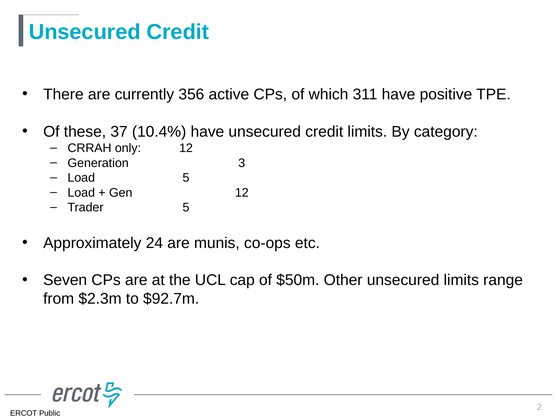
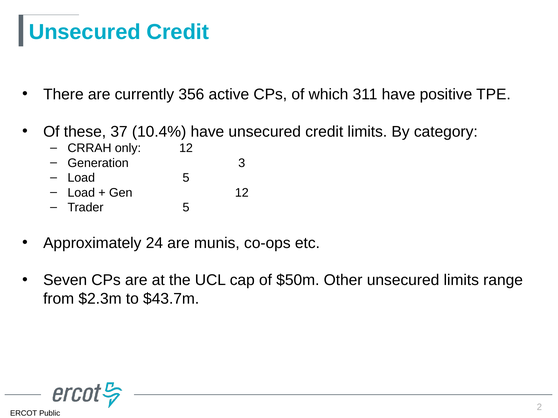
$92.7m: $92.7m -> $43.7m
